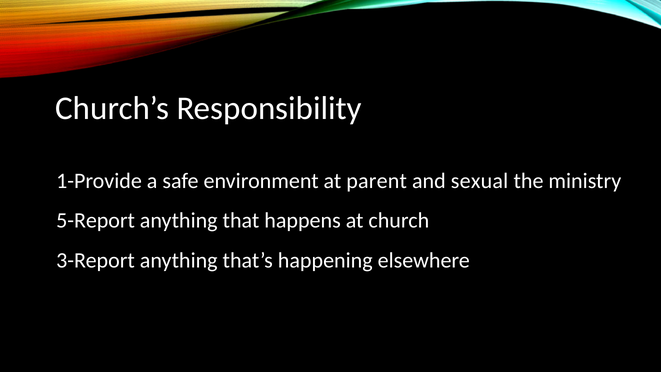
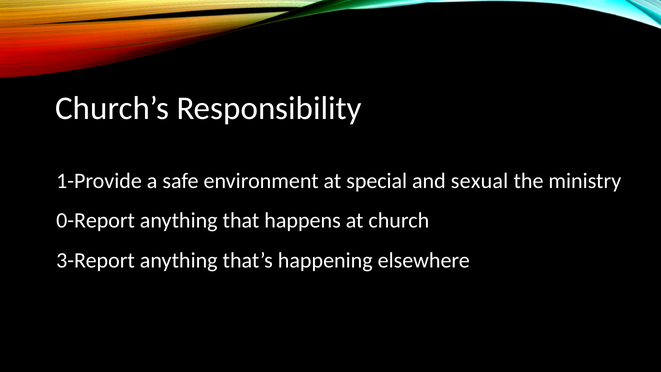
parent: parent -> special
5-Report: 5-Report -> 0-Report
